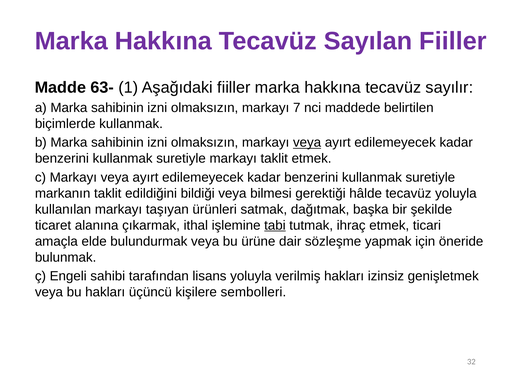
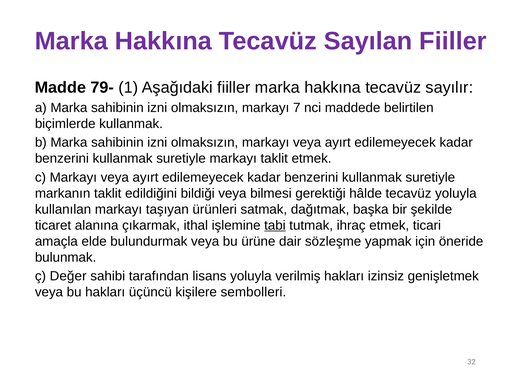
63-: 63- -> 79-
veya at (307, 143) underline: present -> none
Engeli: Engeli -> Değer
